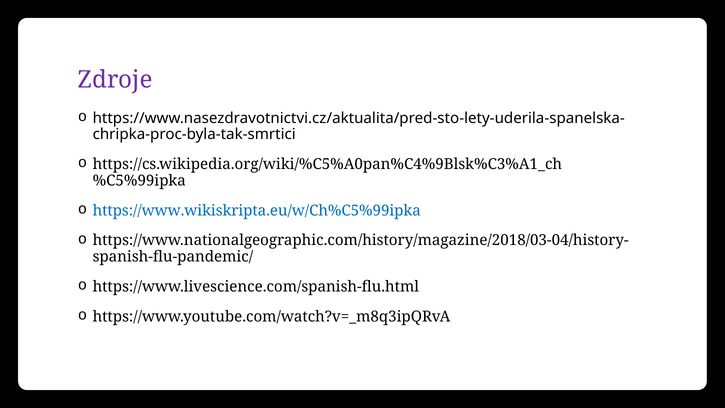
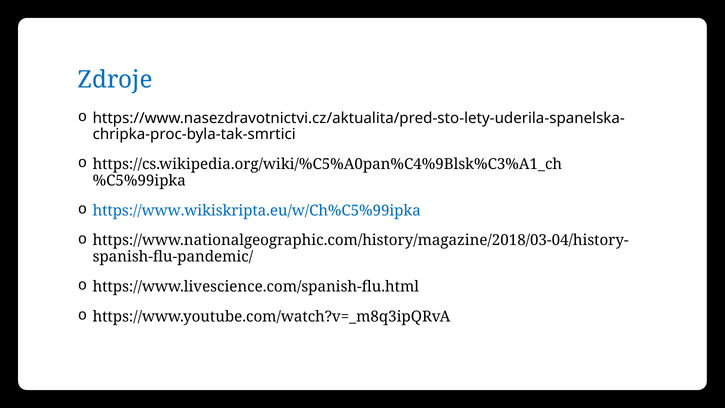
Zdroje colour: purple -> blue
